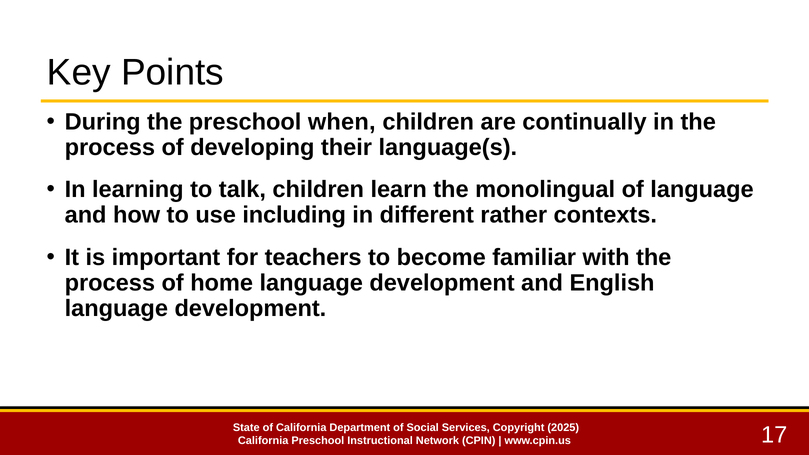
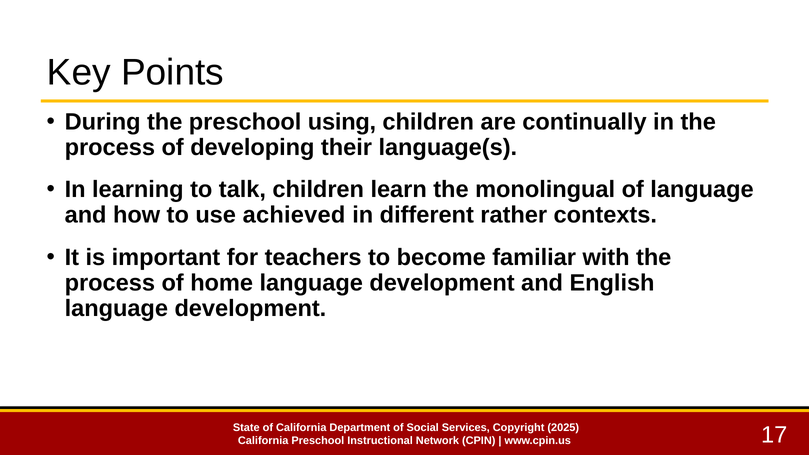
when: when -> using
including: including -> achieved
